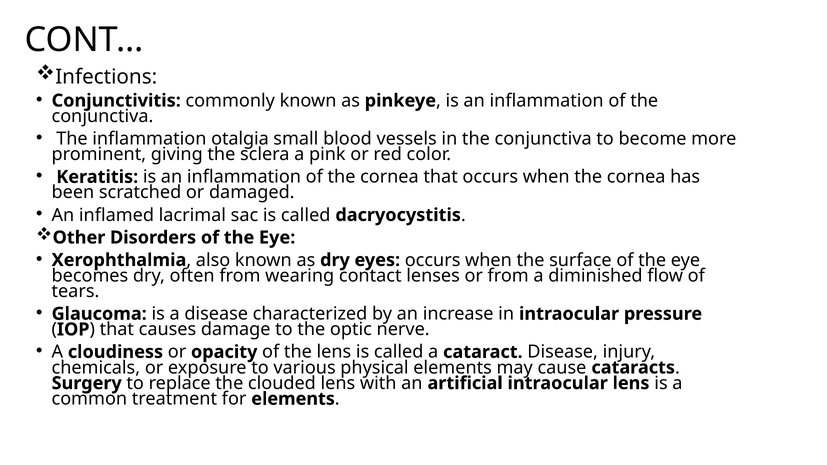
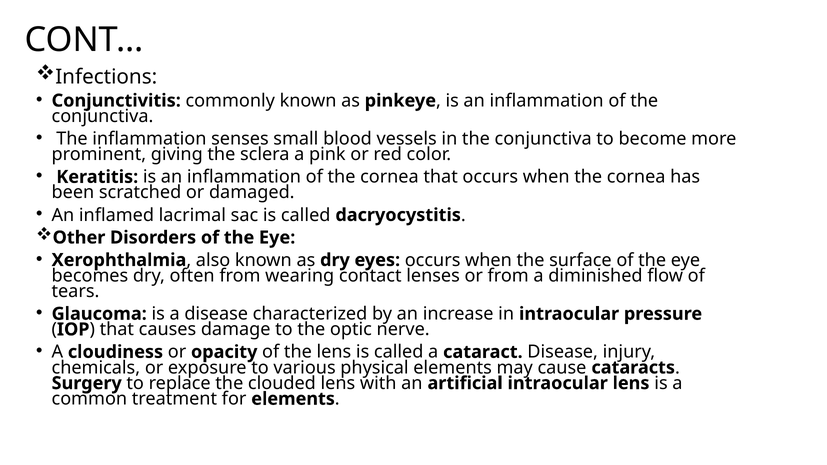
otalgia: otalgia -> senses
